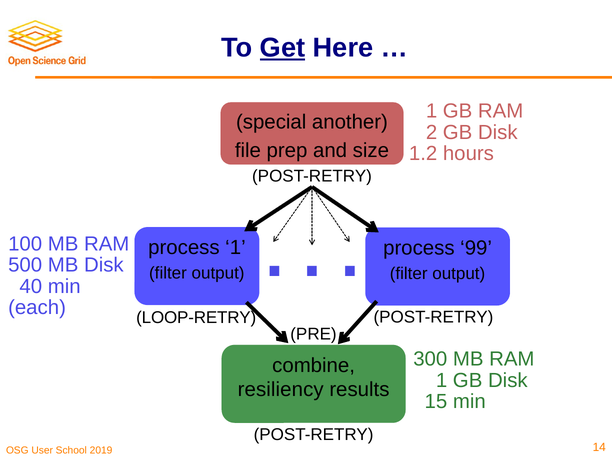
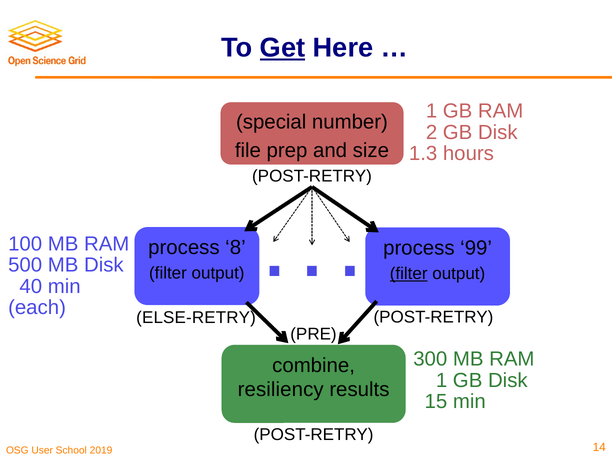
another: another -> number
1.2: 1.2 -> 1.3
process 1: 1 -> 8
filter at (409, 274) underline: none -> present
LOOP-RETRY: LOOP-RETRY -> ELSE-RETRY
